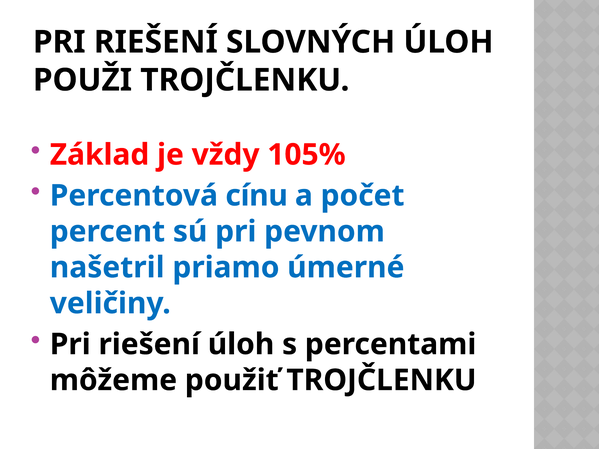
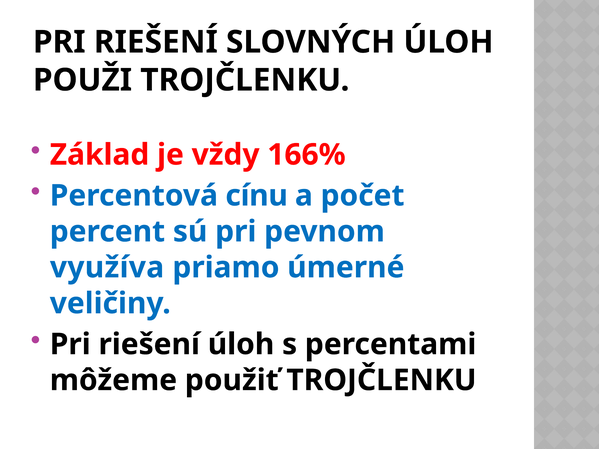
105%: 105% -> 166%
našetril: našetril -> využíva
